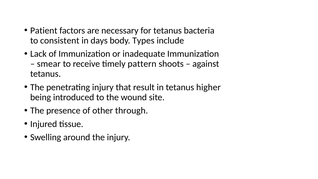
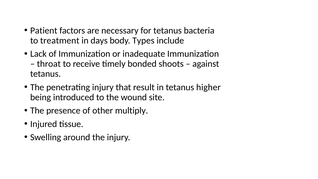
consistent: consistent -> treatment
smear: smear -> throat
pattern: pattern -> bonded
through: through -> multiply
